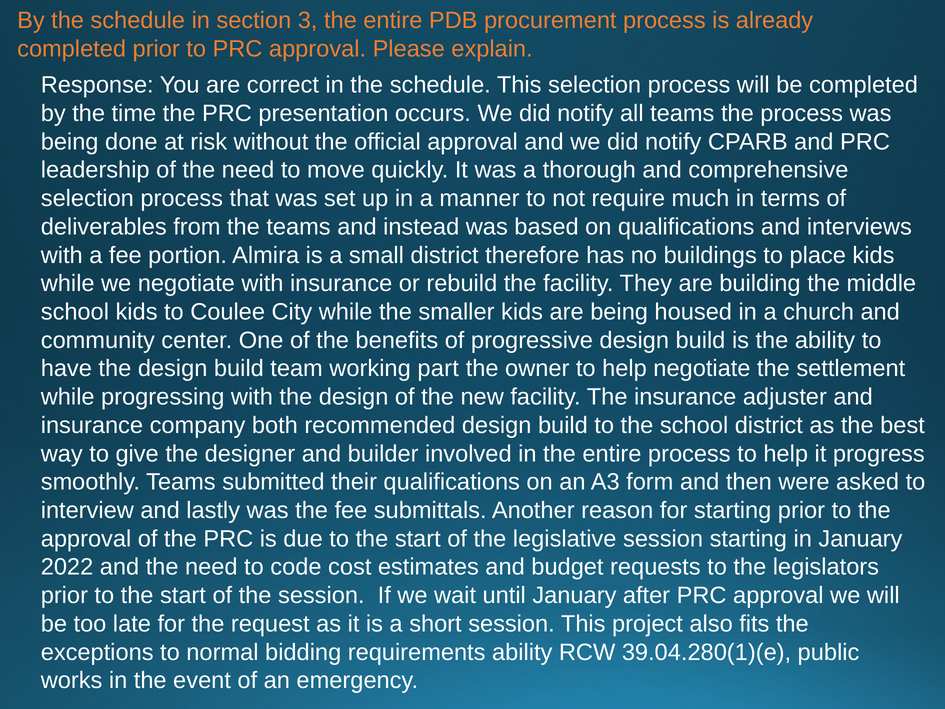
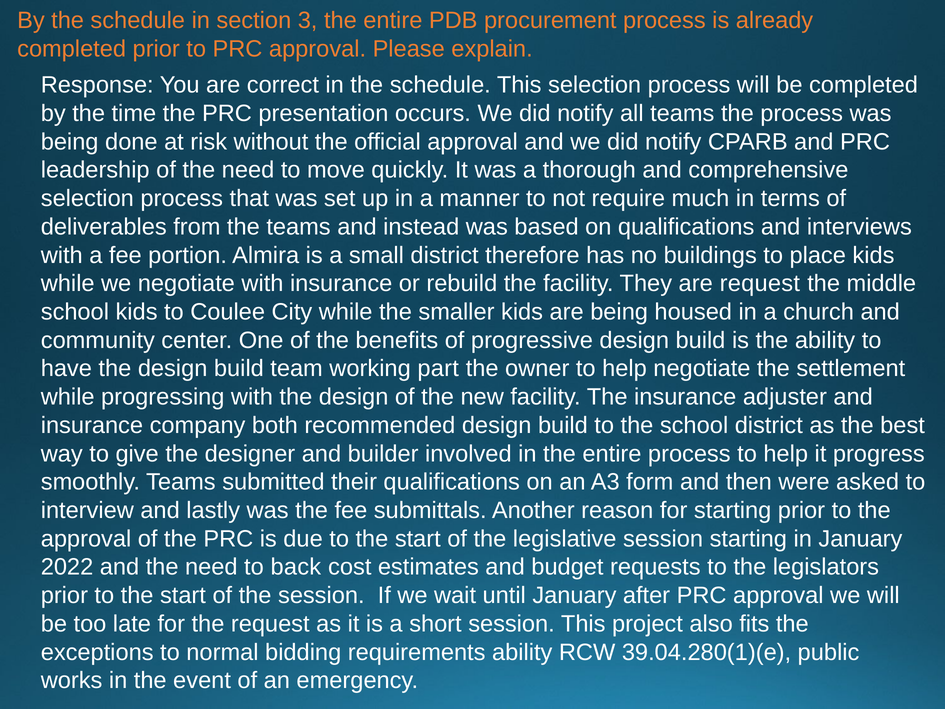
are building: building -> request
code: code -> back
